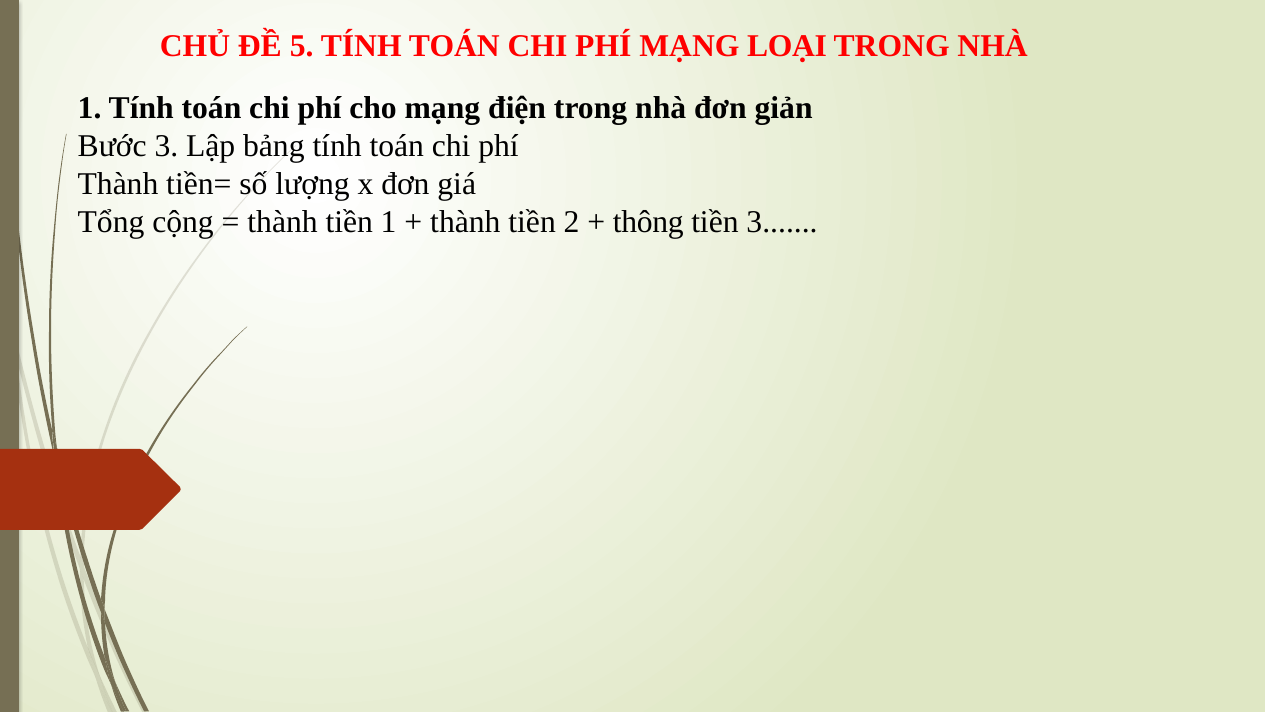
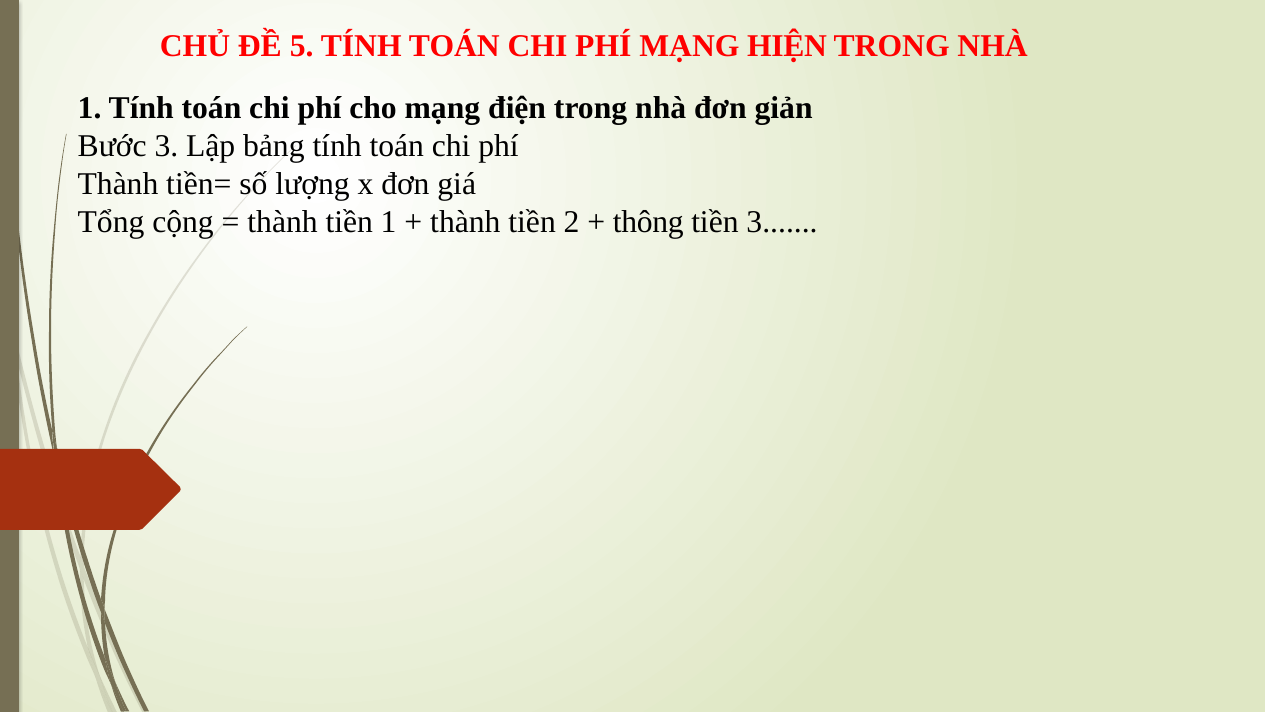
LOẠI: LOẠI -> HIỆN
